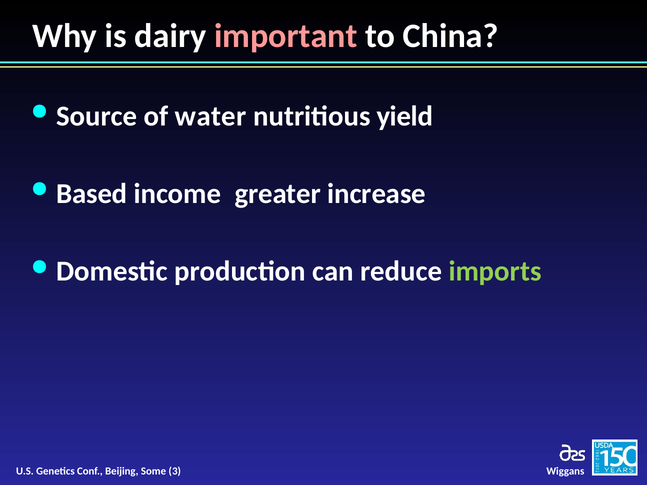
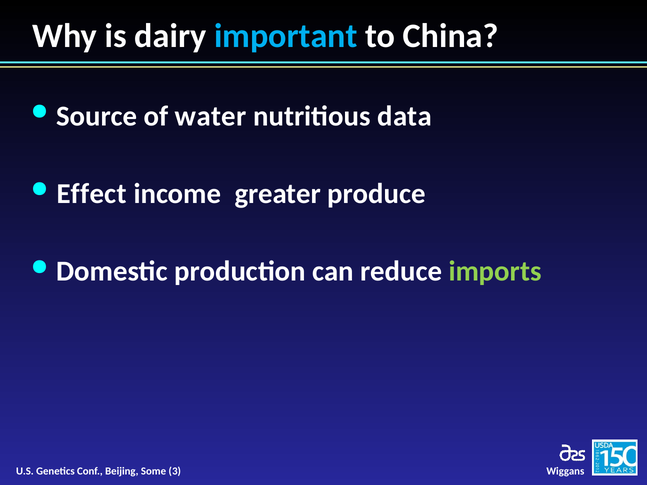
important colour: pink -> light blue
yield: yield -> data
Based: Based -> Effect
increase: increase -> produce
